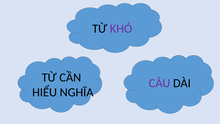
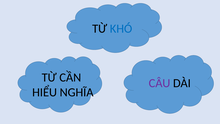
KHÓ colour: purple -> blue
